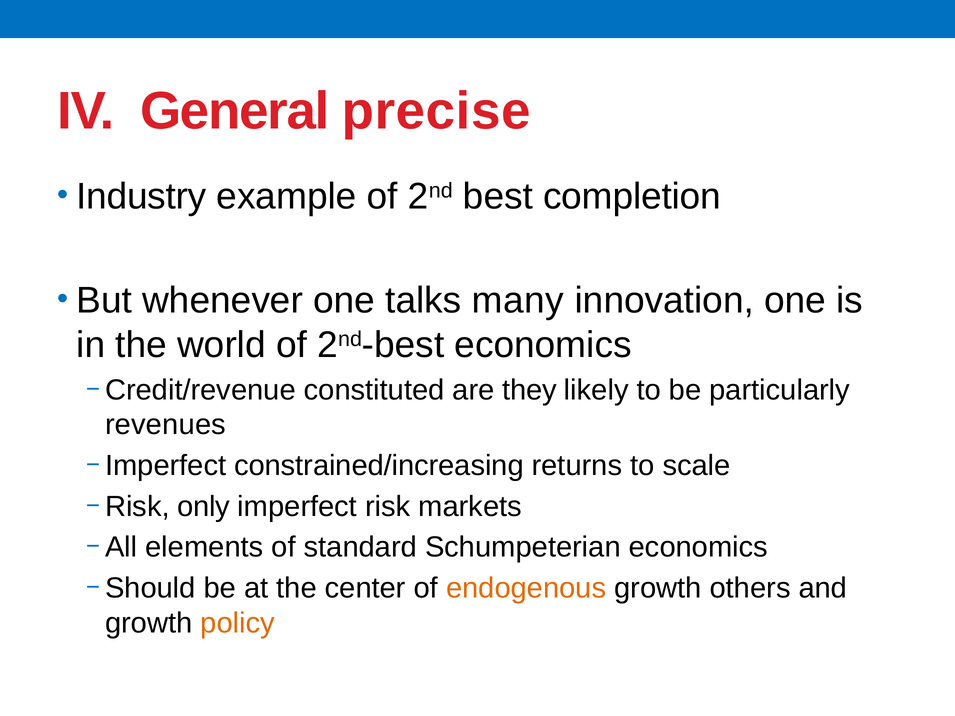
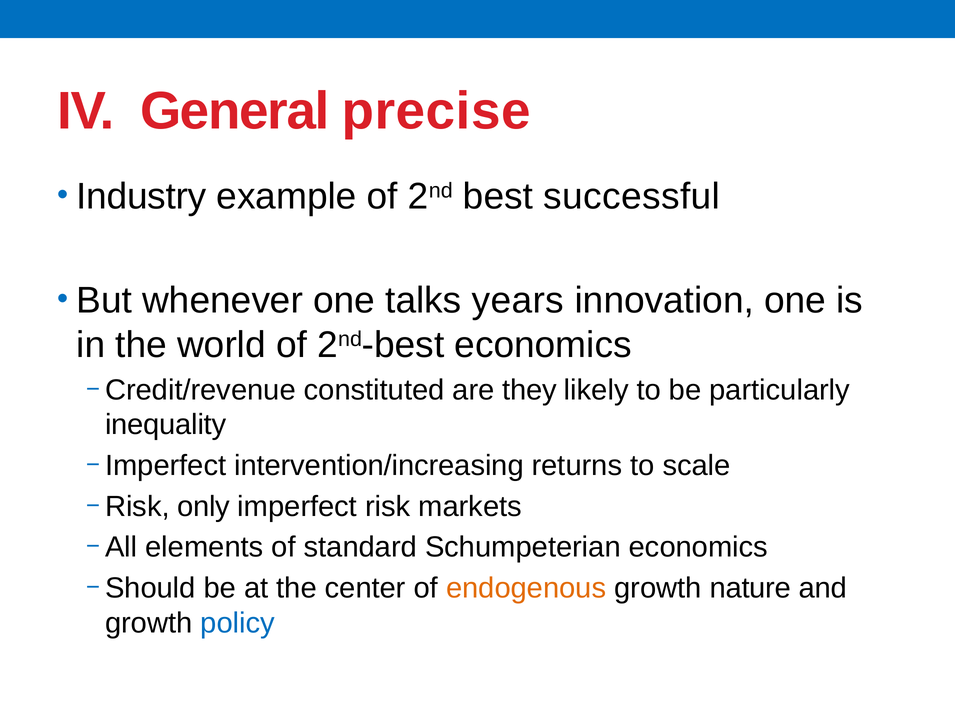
completion: completion -> successful
many: many -> years
revenues: revenues -> inequality
constrained/increasing: constrained/increasing -> intervention/increasing
others: others -> nature
policy colour: orange -> blue
